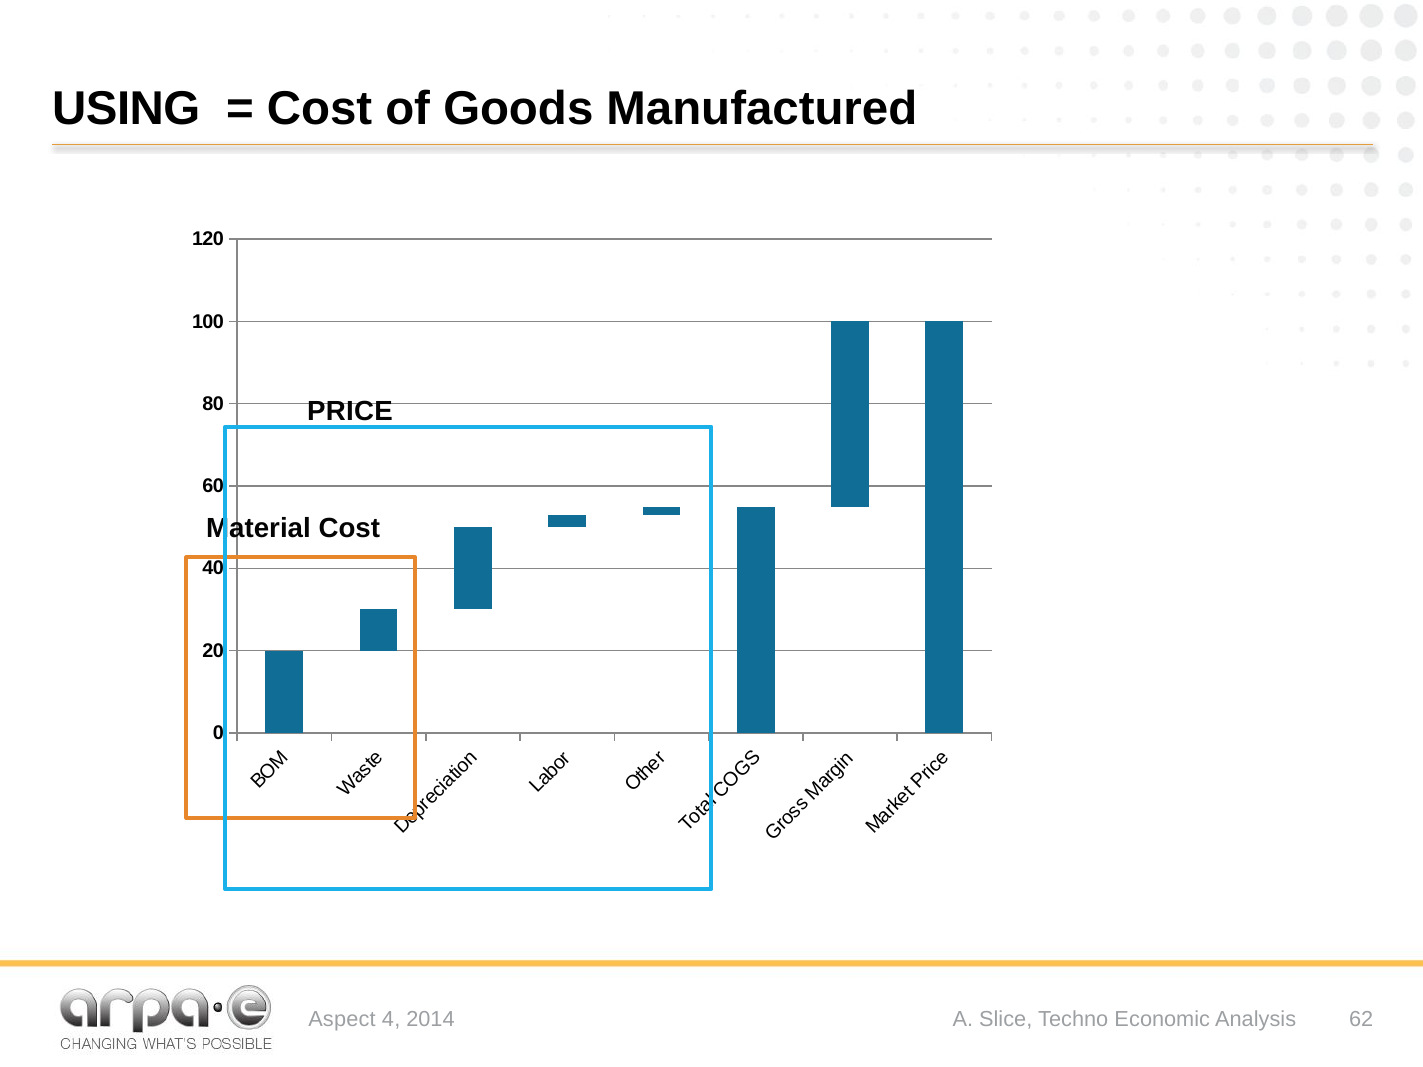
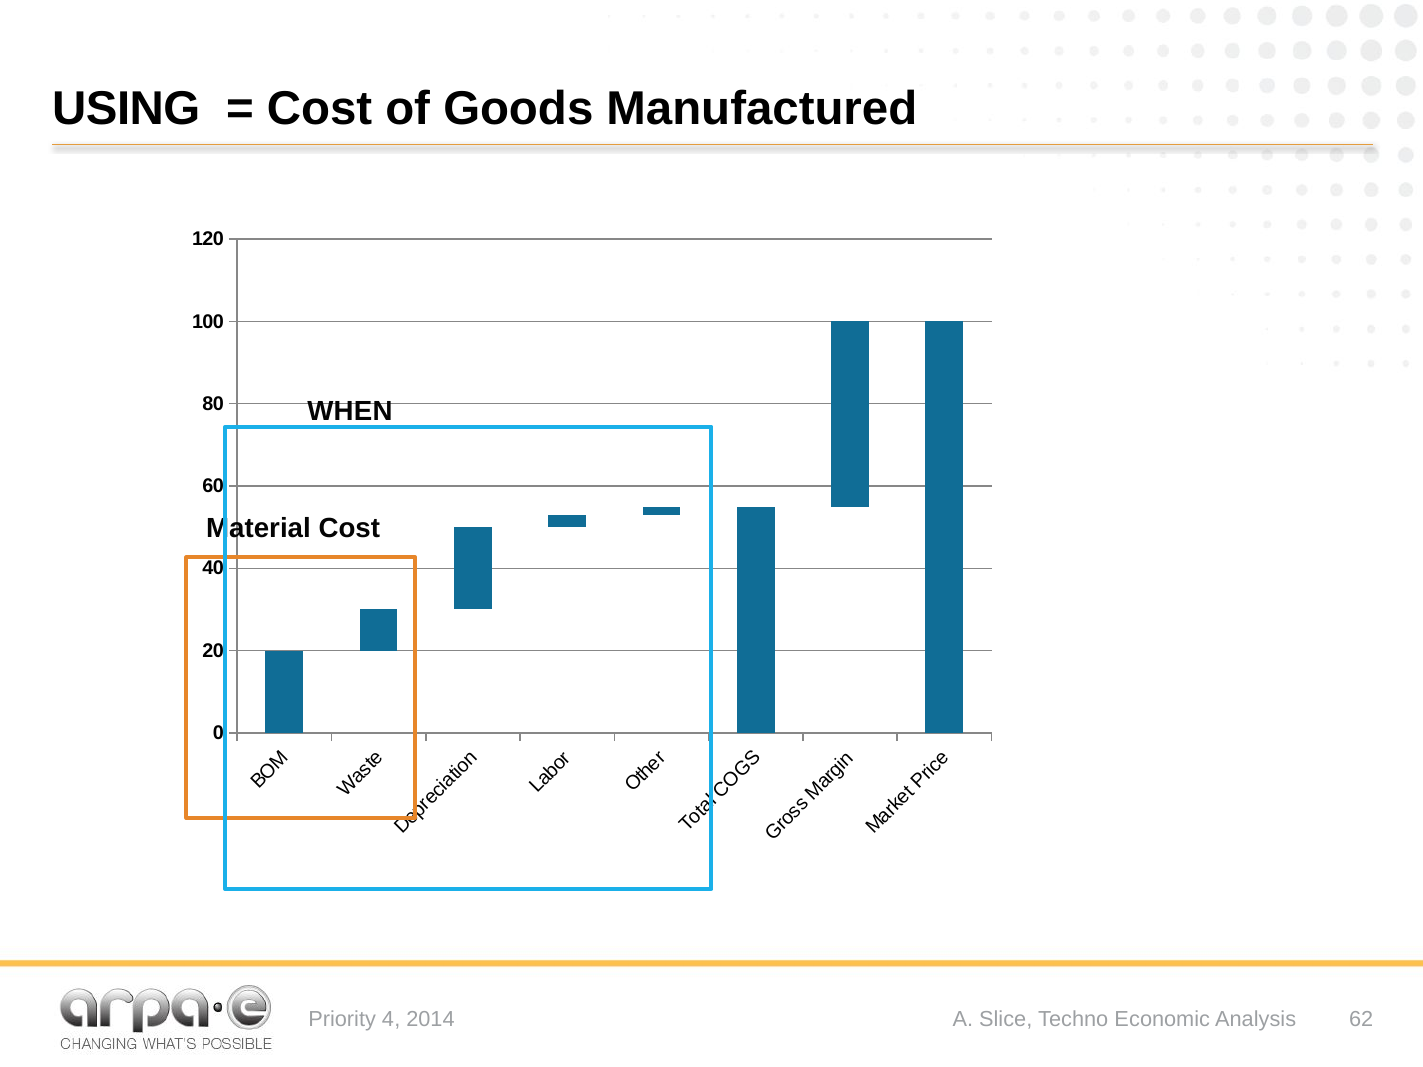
PRICE: PRICE -> WHEN
Aspect: Aspect -> Priority
